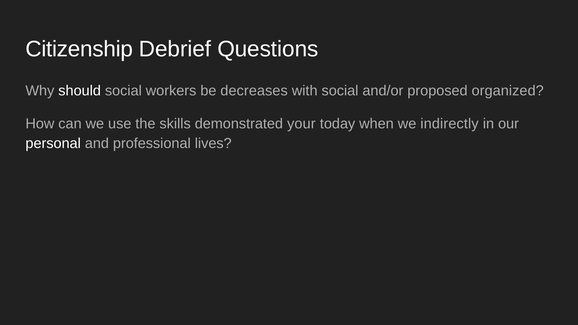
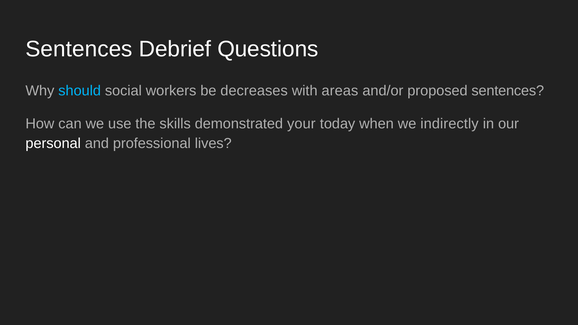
Citizenship at (79, 49): Citizenship -> Sentences
should colour: white -> light blue
with social: social -> areas
proposed organized: organized -> sentences
